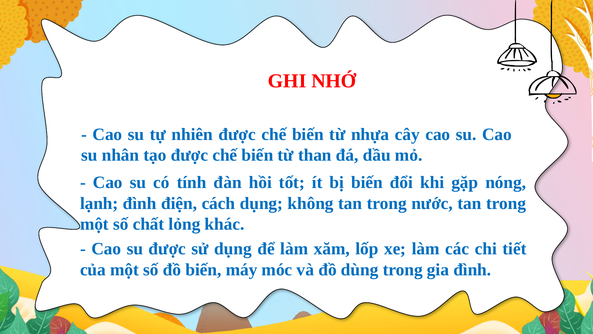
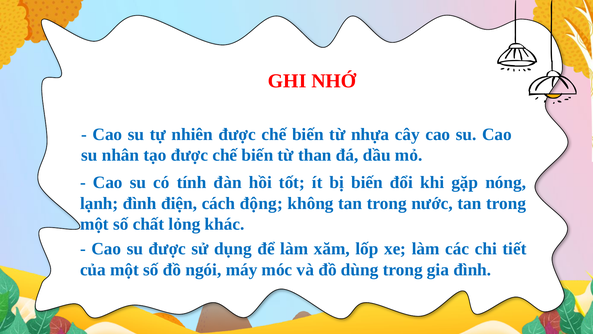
cách dụng: dụng -> động
đồ biến: biến -> ngói
